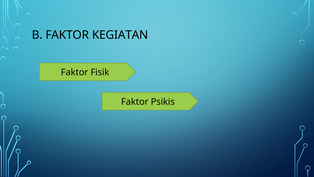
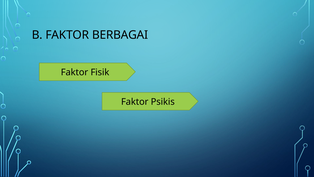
KEGIATAN: KEGIATAN -> BERBAGAI
